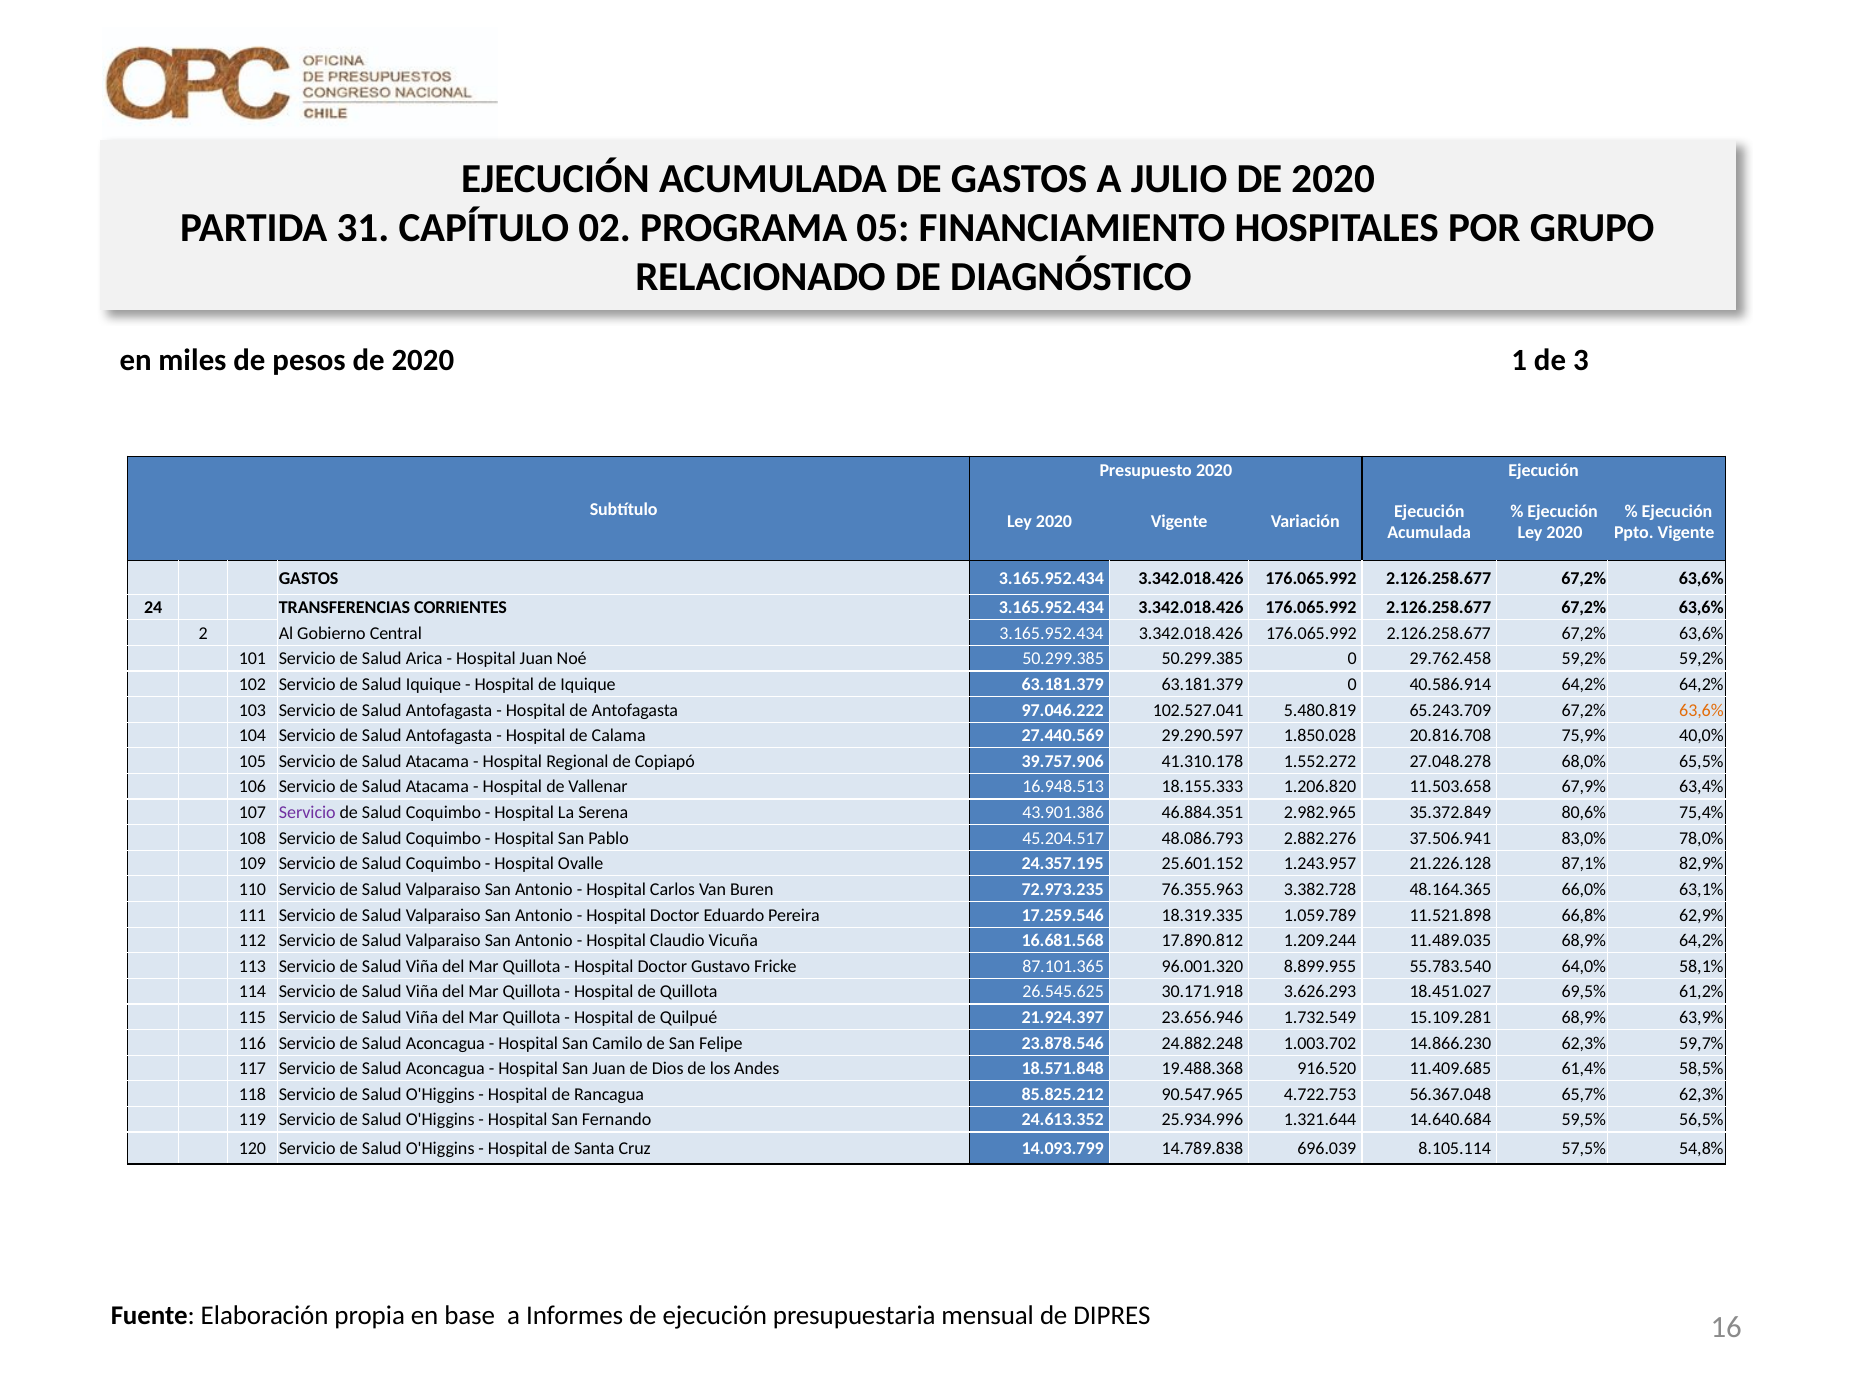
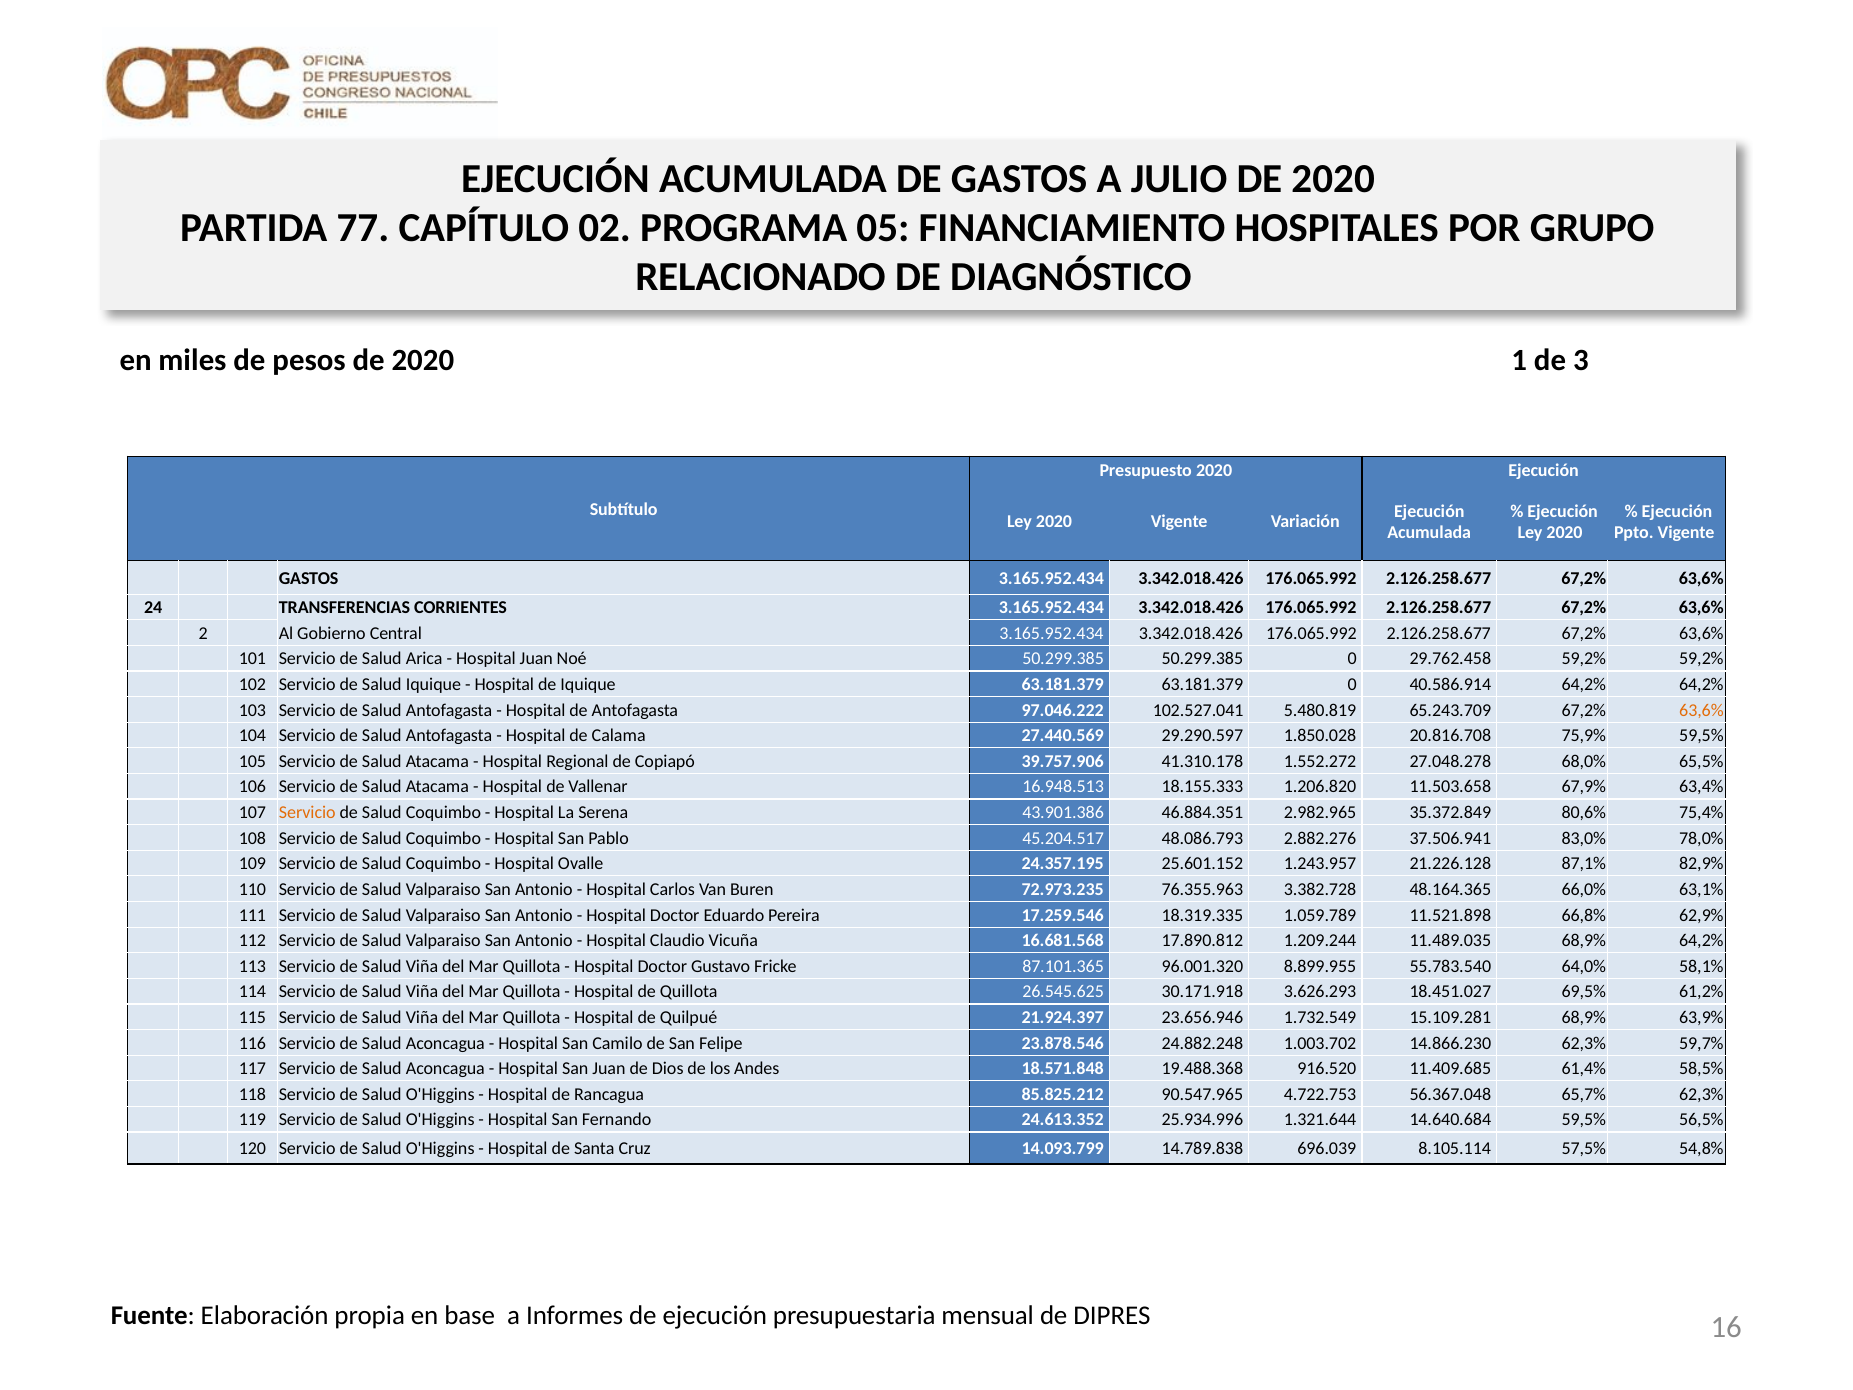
31: 31 -> 77
75,9% 40,0%: 40,0% -> 59,5%
Servicio at (307, 813) colour: purple -> orange
